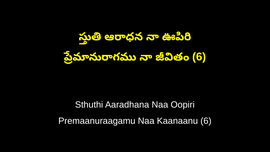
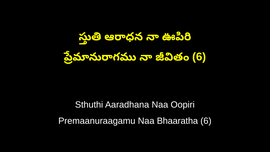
Kaanaanu: Kaanaanu -> Bhaaratha
